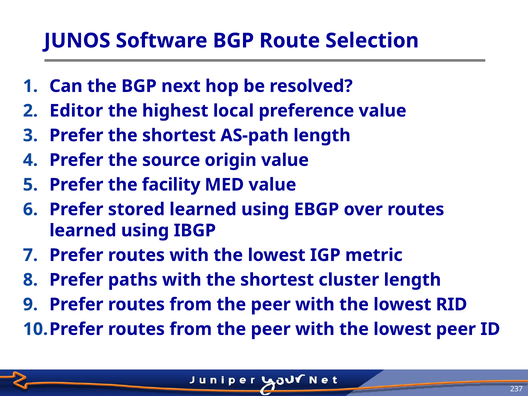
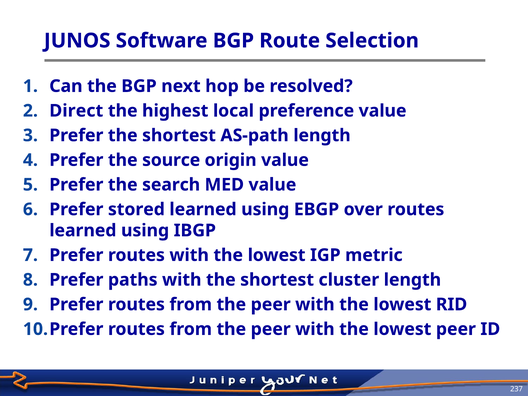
Editor: Editor -> Direct
facility: facility -> search
